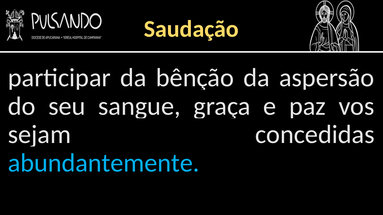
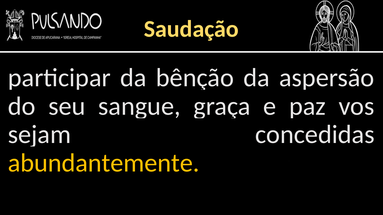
abundantemente colour: light blue -> yellow
